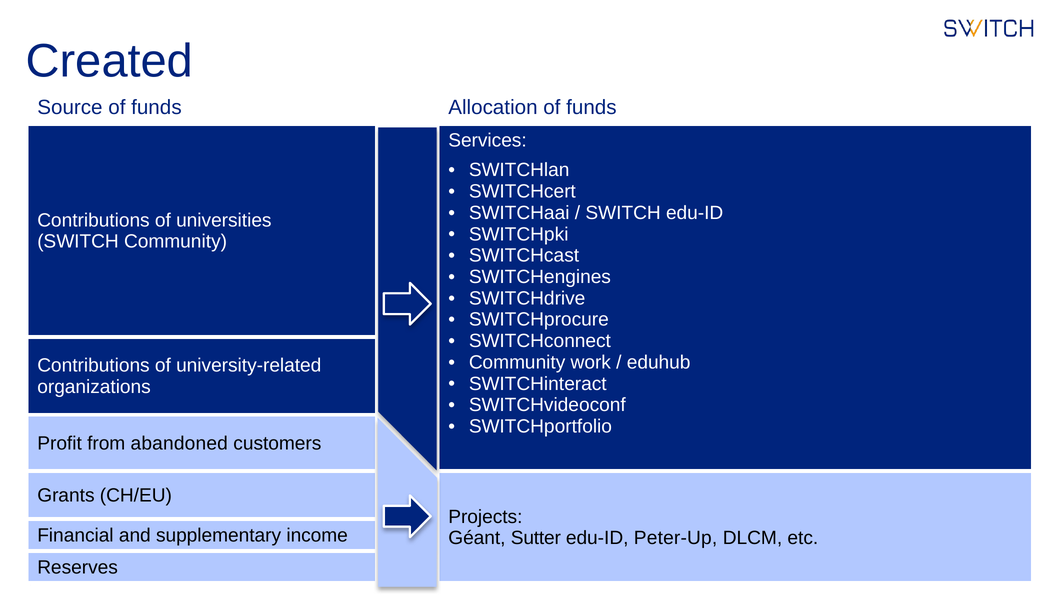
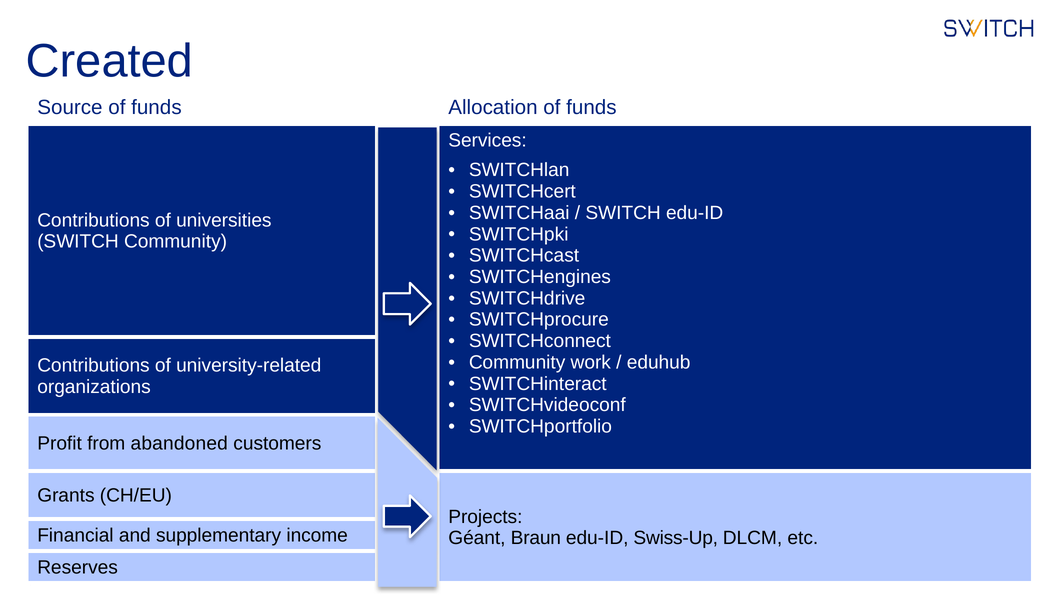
Sutter: Sutter -> Braun
Peter-Up: Peter-Up -> Swiss-Up
